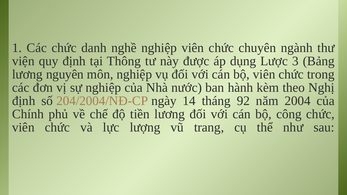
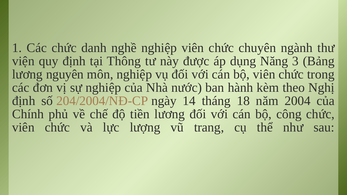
Lược: Lược -> Năng
92: 92 -> 18
